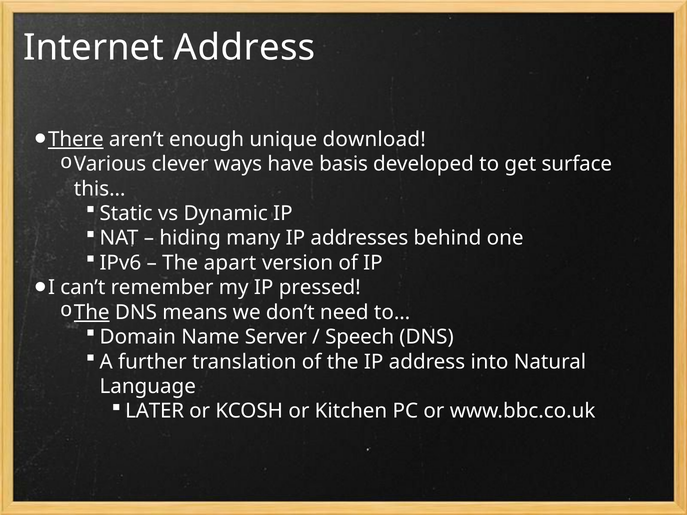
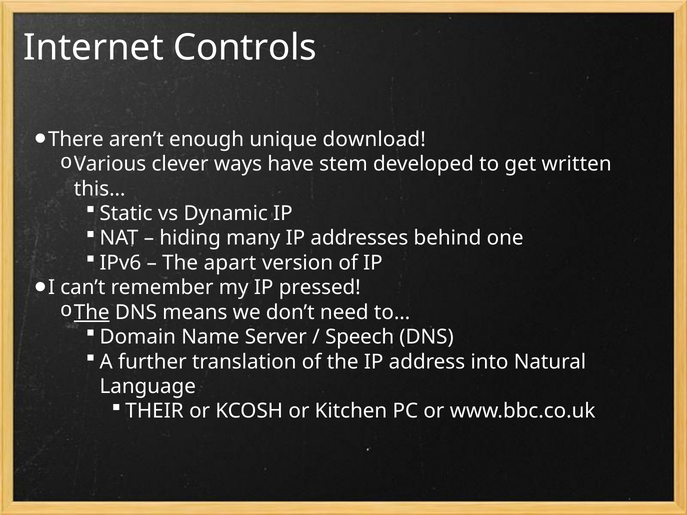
Internet Address: Address -> Controls
There underline: present -> none
basis: basis -> stem
surface: surface -> written
LATER: LATER -> THEIR
